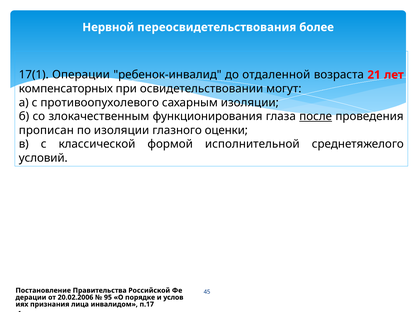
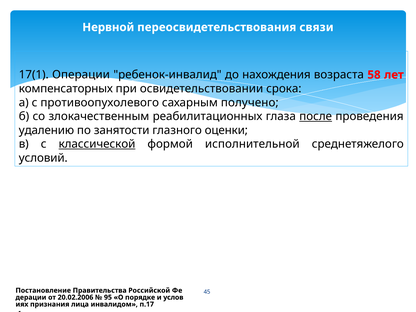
более: более -> связи
отдаленной: отдаленной -> нахождения
21: 21 -> 58
могут: могут -> срока
сахарным изоляции: изоляции -> получено
функционирования: функционирования -> реабилитационных
прописан: прописан -> удалению
по изоляции: изоляции -> занятости
классической underline: none -> present
